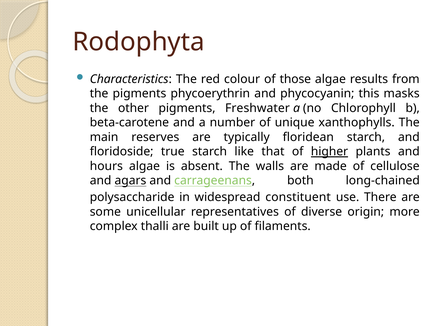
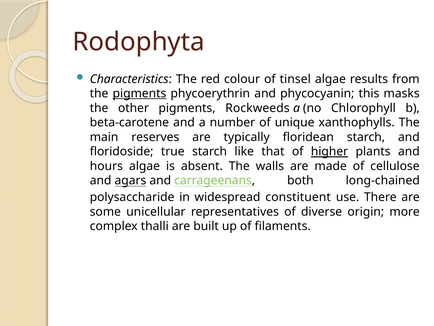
those: those -> tinsel
pigments at (139, 93) underline: none -> present
Freshwater: Freshwater -> Rockweeds
